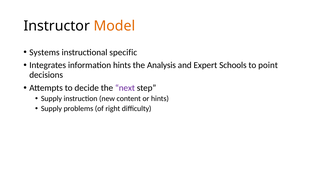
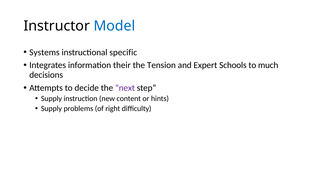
Model colour: orange -> blue
information hints: hints -> their
Analysis: Analysis -> Tension
point: point -> much
